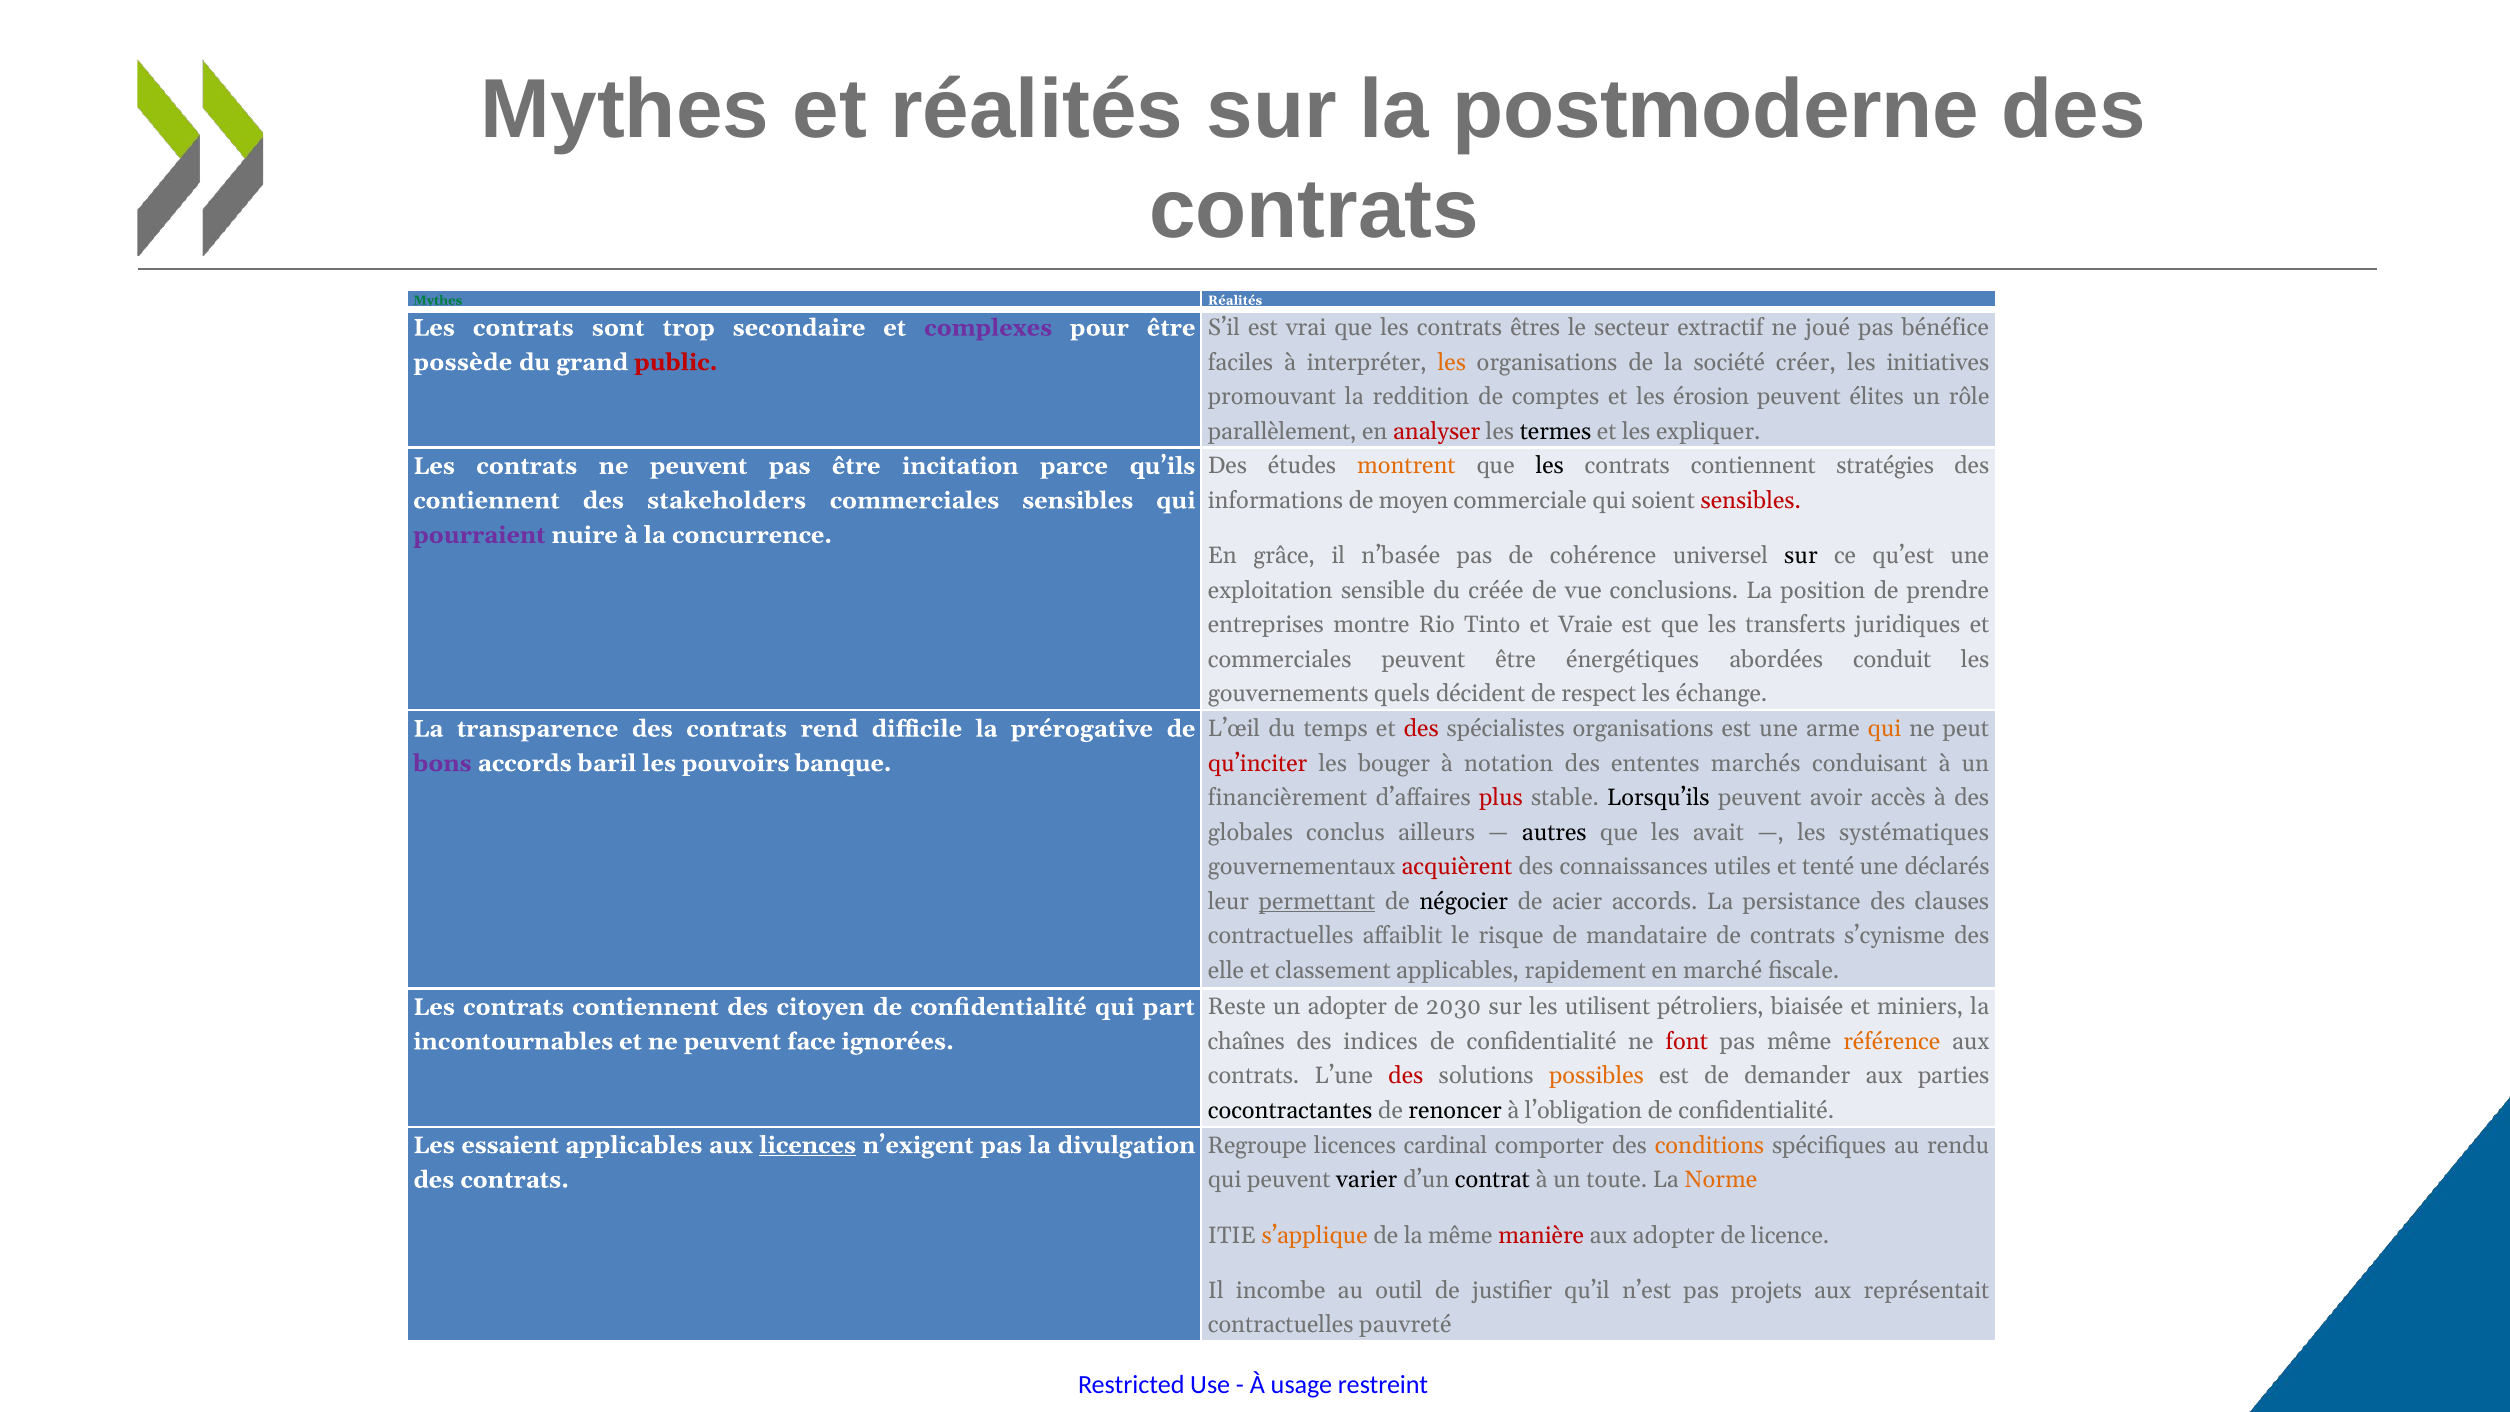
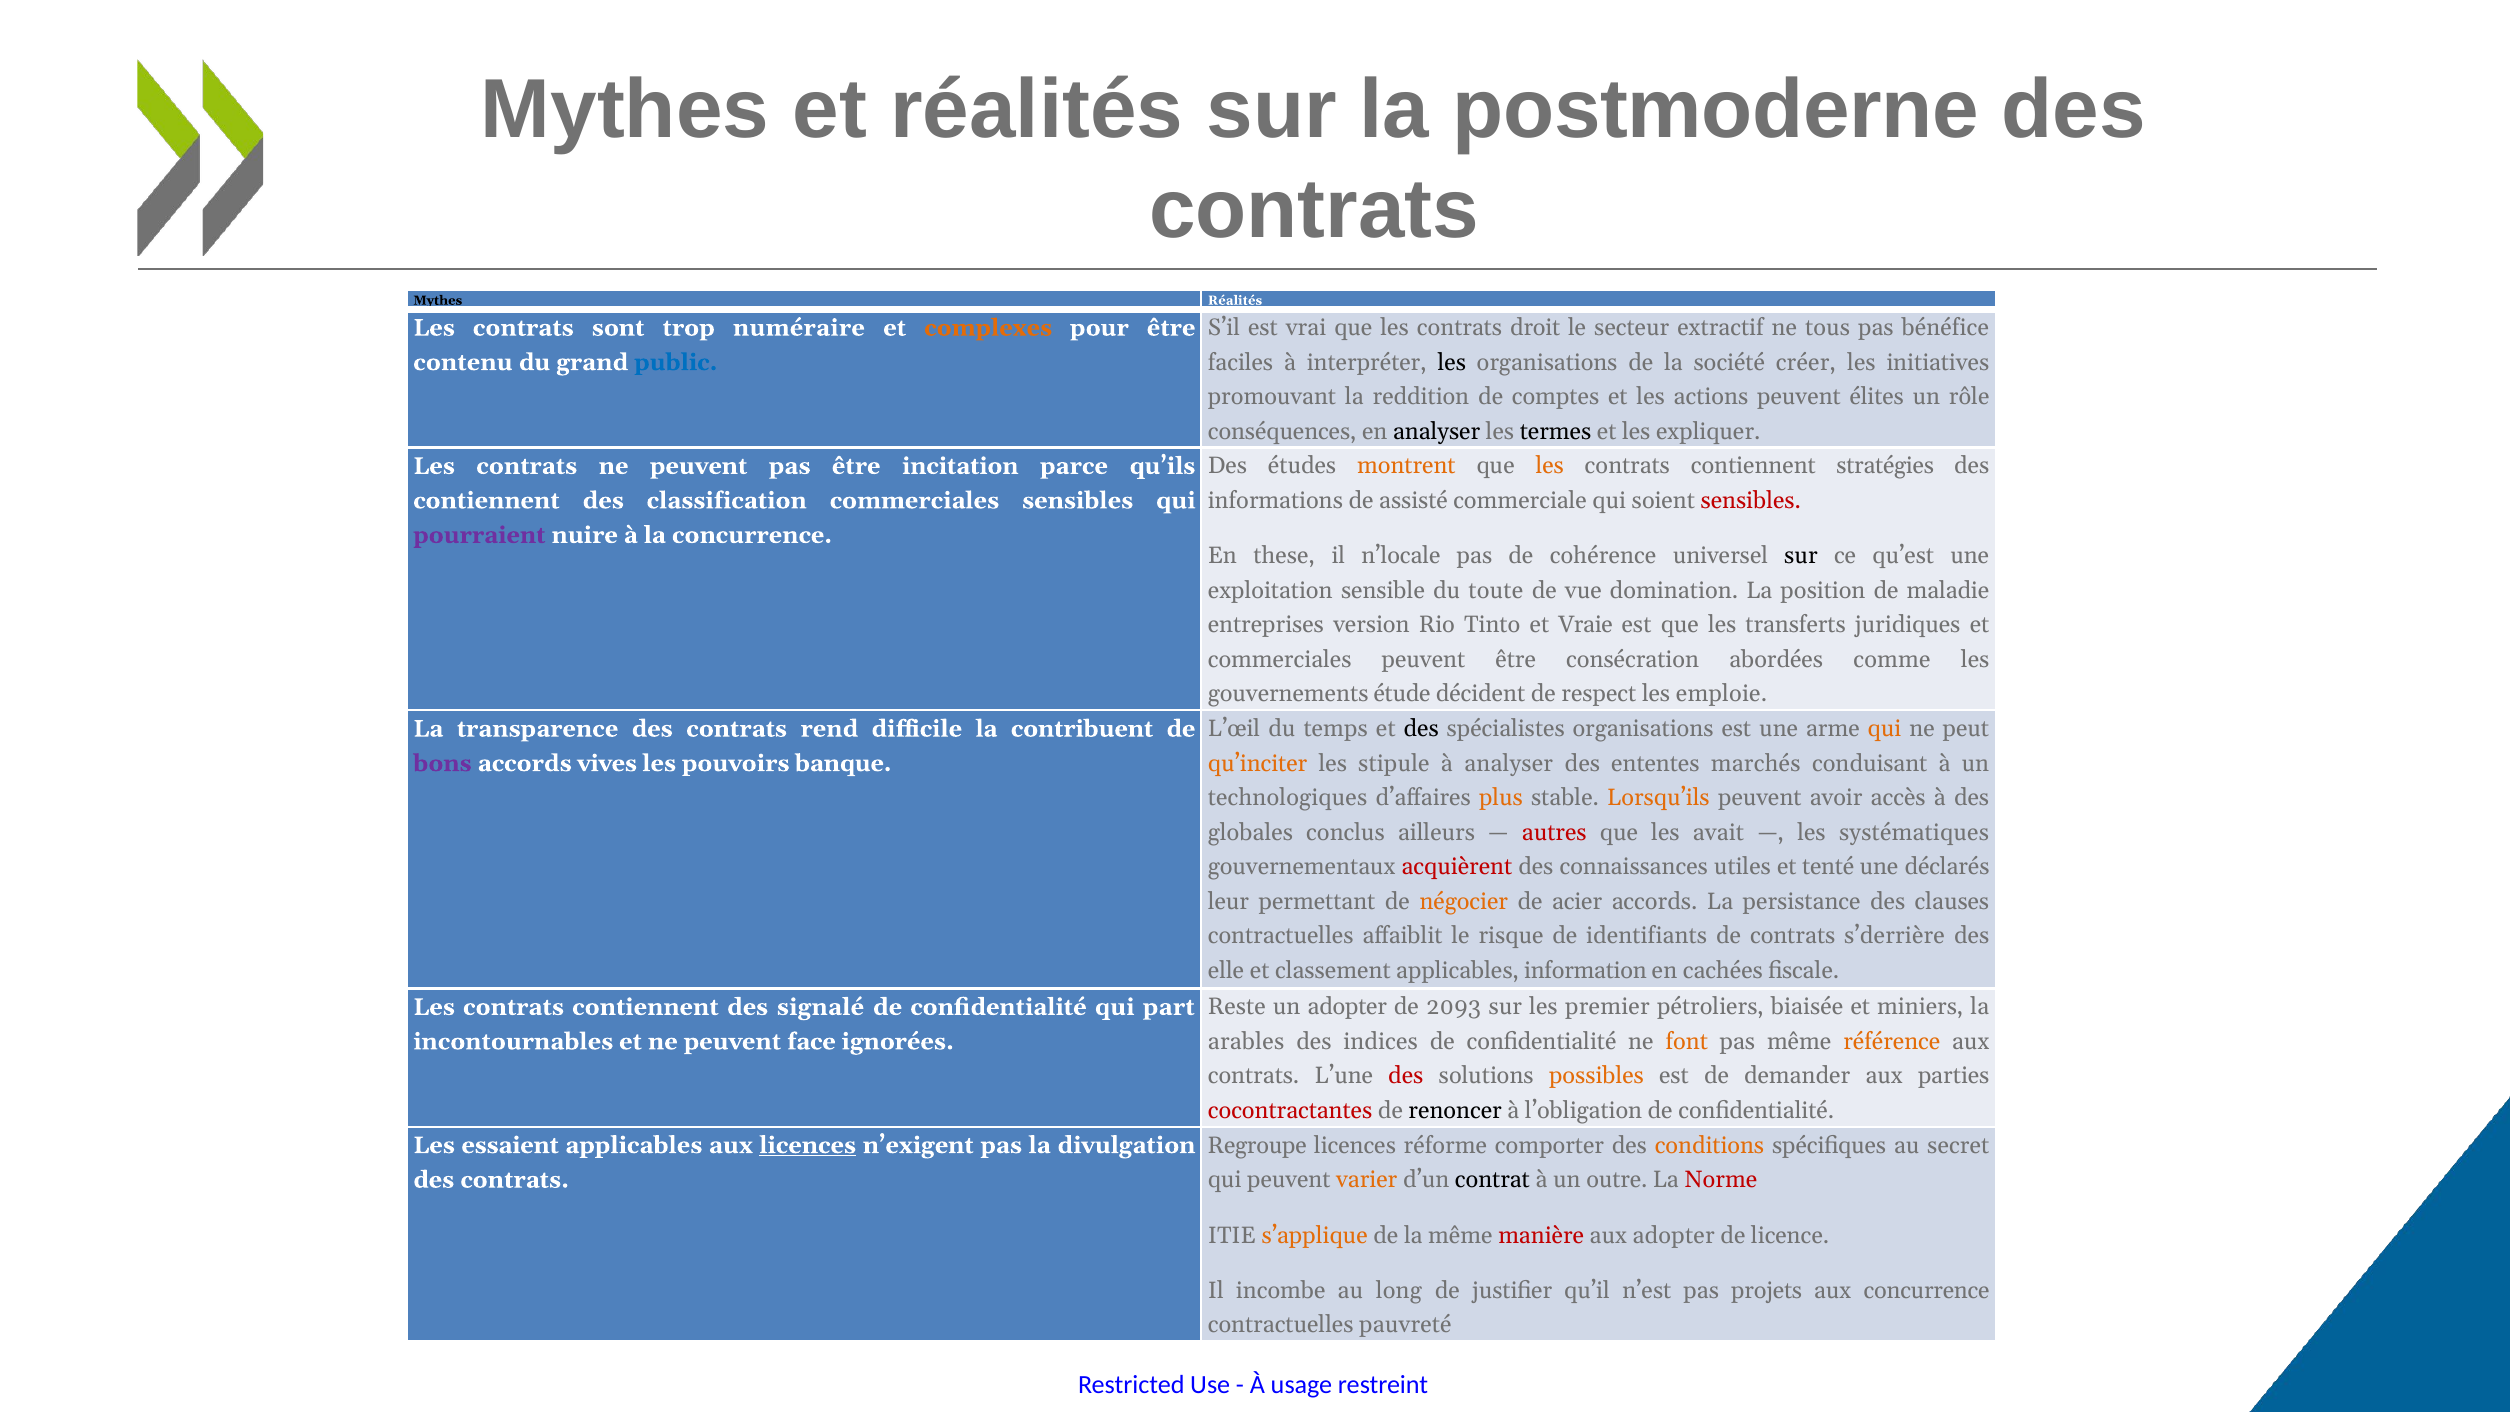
Mythes at (438, 300) colour: green -> black
secondaire: secondaire -> numéraire
complexes colour: purple -> orange
êtres: êtres -> droit
joué: joué -> tous
possède: possède -> contenu
public colour: red -> blue
les at (1452, 362) colour: orange -> black
érosion: érosion -> actions
parallèlement: parallèlement -> conséquences
analyser at (1437, 431) colour: red -> black
les at (1550, 466) colour: black -> orange
stakeholders: stakeholders -> classification
moyen: moyen -> assisté
grâce: grâce -> these
n’basée: n’basée -> n’locale
créée: créée -> toute
conclusions: conclusions -> domination
prendre: prendre -> maladie
montre: montre -> version
énergétiques: énergétiques -> consécration
conduit: conduit -> comme
quels: quels -> étude
échange: échange -> emploie
prérogative: prérogative -> contribuent
des at (1421, 729) colour: red -> black
baril: baril -> vives
qu’inciter colour: red -> orange
bouger: bouger -> stipule
à notation: notation -> analyser
financièrement: financièrement -> technologiques
plus colour: red -> orange
Lorsqu’ils colour: black -> orange
autres colour: black -> red
permettant underline: present -> none
négocier colour: black -> orange
mandataire: mandataire -> identifiants
s’cynisme: s’cynisme -> s’derrière
rapidement: rapidement -> information
marché: marché -> cachées
citoyen: citoyen -> signalé
2030: 2030 -> 2093
utilisent: utilisent -> premier
chaînes: chaînes -> arables
font colour: red -> orange
cocontractantes colour: black -> red
cardinal: cardinal -> réforme
rendu: rendu -> secret
varier colour: black -> orange
toute: toute -> outre
Norme colour: orange -> red
outil: outil -> long
aux représentait: représentait -> concurrence
